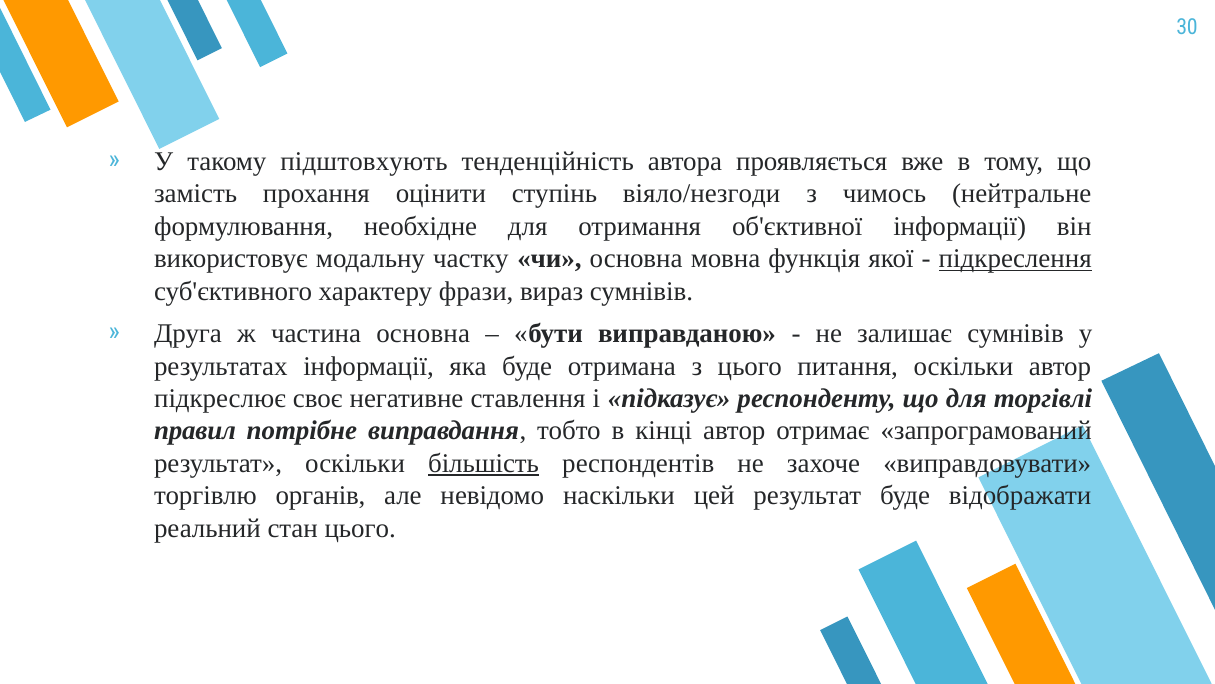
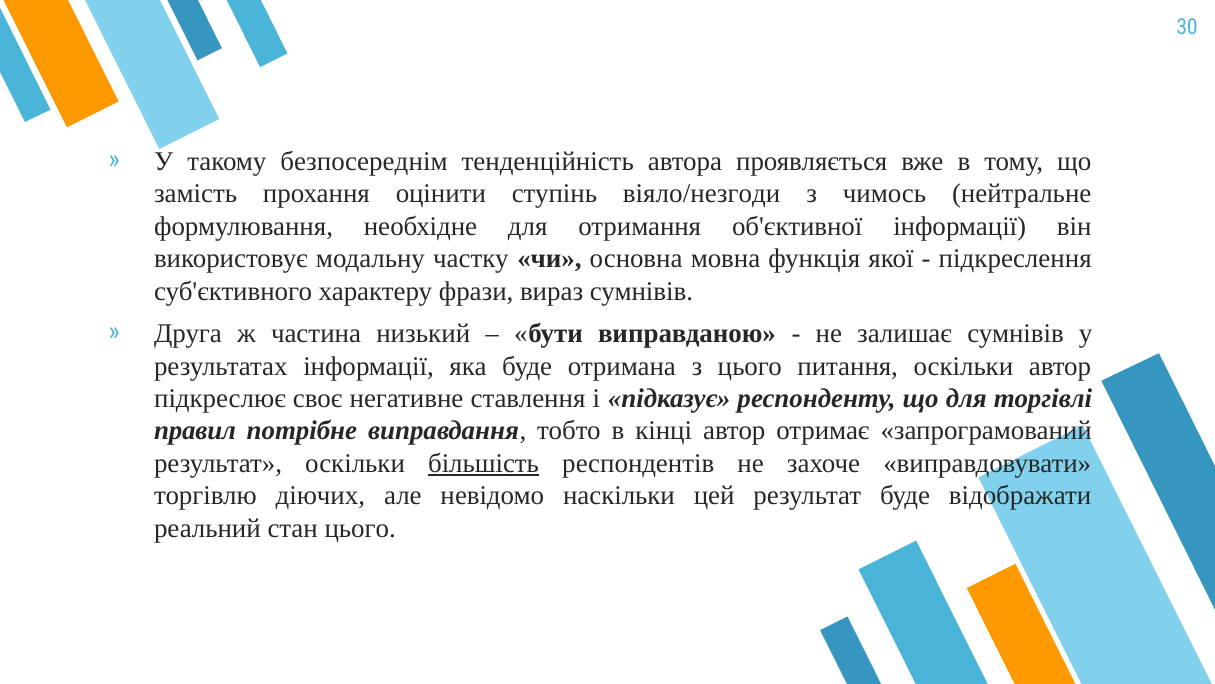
підштовхують: підштовхують -> безпосереднім
підкреслення underline: present -> none
частина основна: основна -> низький
органів: органів -> діючих
